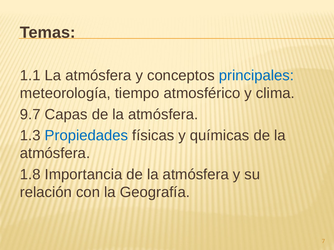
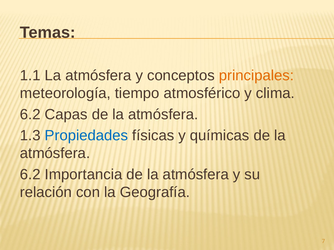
principales colour: blue -> orange
9.7 at (30, 115): 9.7 -> 6.2
1.8 at (30, 175): 1.8 -> 6.2
